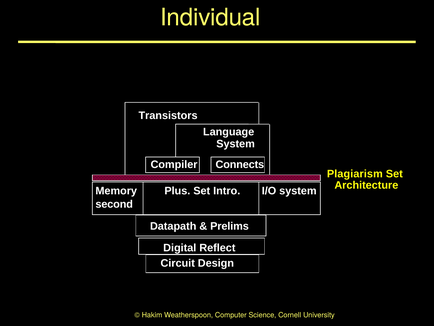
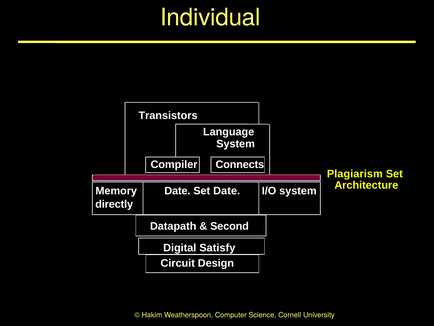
Plus at (177, 191): Plus -> Date
Set Intro: Intro -> Date
second: second -> directly
Prelims: Prelims -> Second
Reflect: Reflect -> Satisfy
